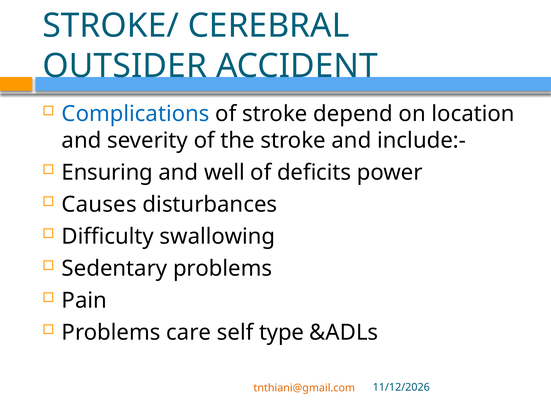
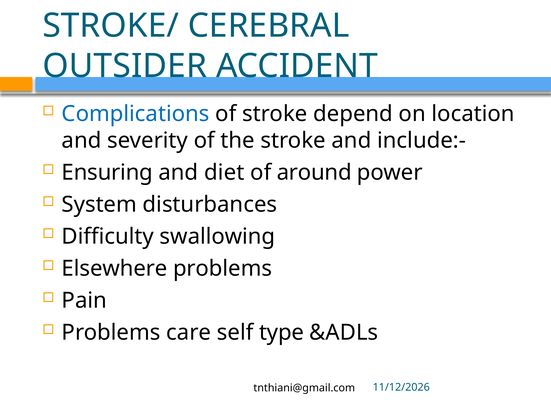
well: well -> diet
deficits: deficits -> around
Causes: Causes -> System
Sedentary: Sedentary -> Elsewhere
tnthiani@gmail.com colour: orange -> black
